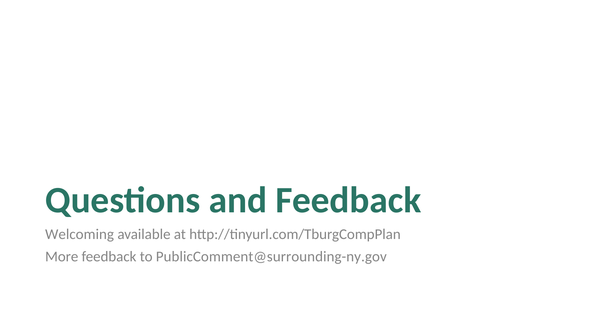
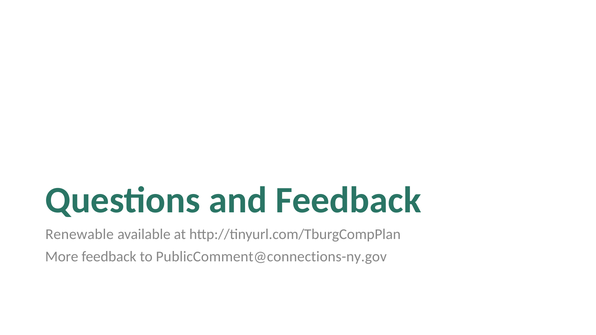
Welcoming: Welcoming -> Renewable
PublicComment@surrounding-ny.gov: PublicComment@surrounding-ny.gov -> PublicComment@connections-ny.gov
